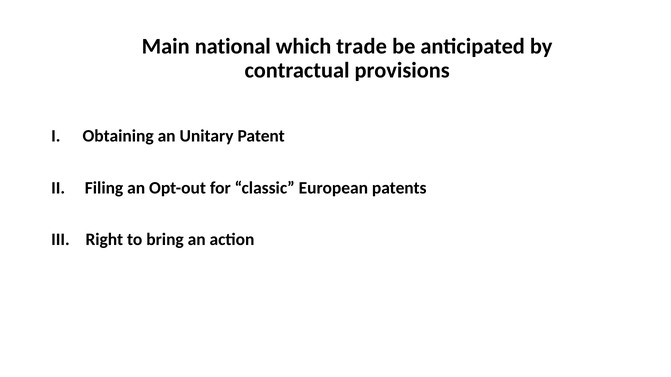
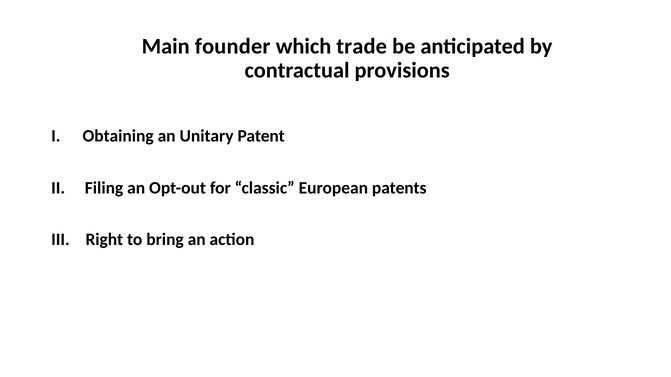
national: national -> founder
